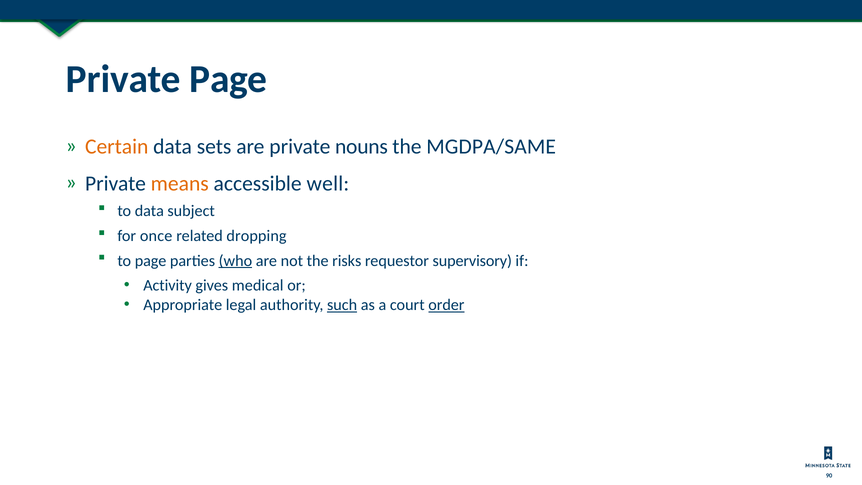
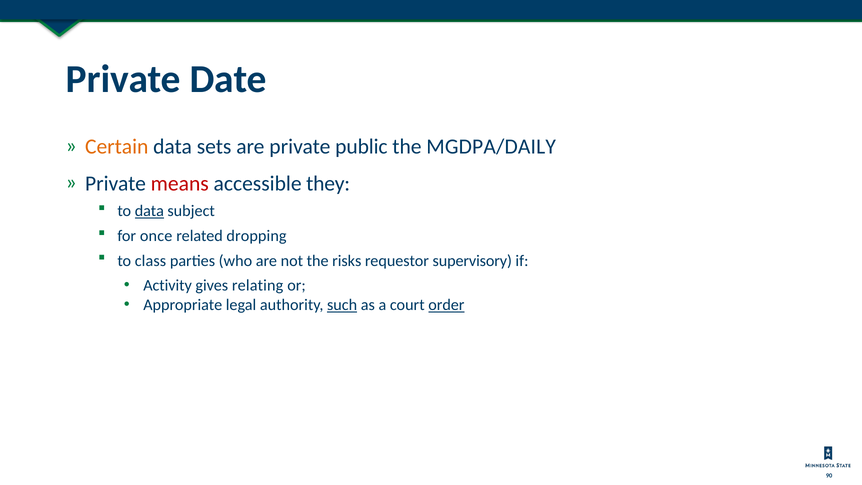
Private Page: Page -> Date
nouns: nouns -> public
MGDPA/SAME: MGDPA/SAME -> MGDPA/DAILY
means colour: orange -> red
well: well -> they
data at (149, 211) underline: none -> present
to page: page -> class
who underline: present -> none
medical: medical -> relating
